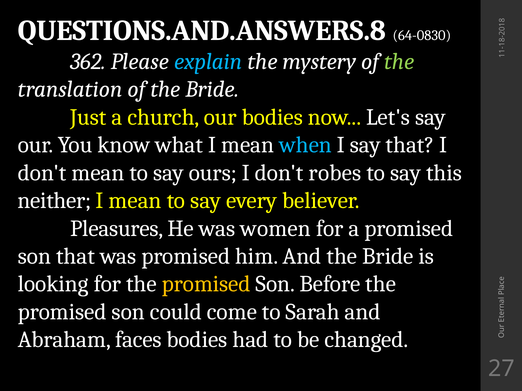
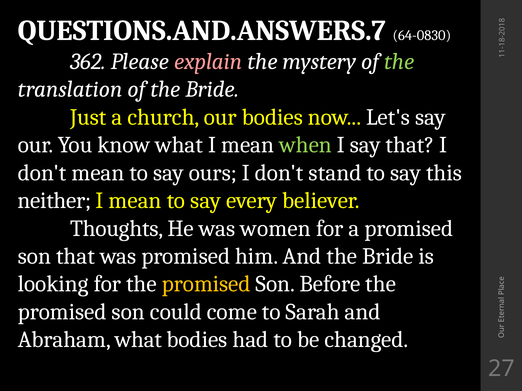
QUESTIONS.AND.ANSWERS.8: QUESTIONS.AND.ANSWERS.8 -> QUESTIONS.AND.ANSWERS.7
explain colour: light blue -> pink
when colour: light blue -> light green
robes: robes -> stand
Pleasures: Pleasures -> Thoughts
Abraham faces: faces -> what
